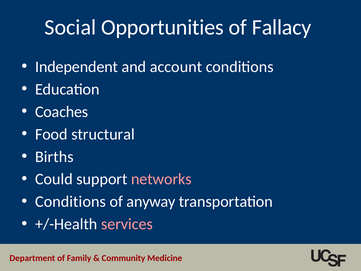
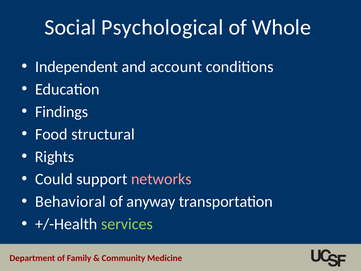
Opportunities: Opportunities -> Psychological
Fallacy: Fallacy -> Whole
Coaches: Coaches -> Findings
Births: Births -> Rights
Conditions at (71, 201): Conditions -> Behavioral
services colour: pink -> light green
